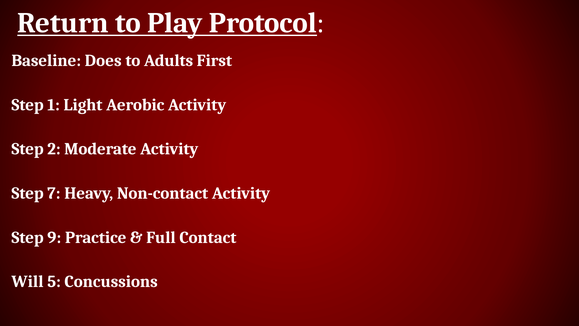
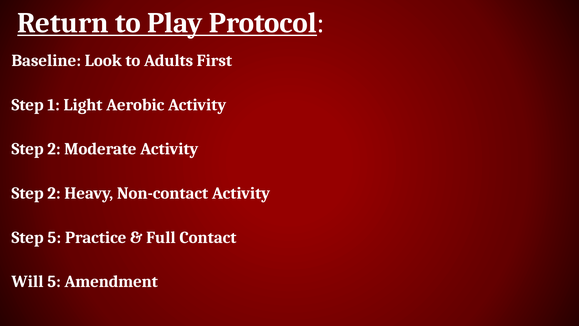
Does: Does -> Look
7 at (54, 193): 7 -> 2
Step 9: 9 -> 5
Concussions: Concussions -> Amendment
